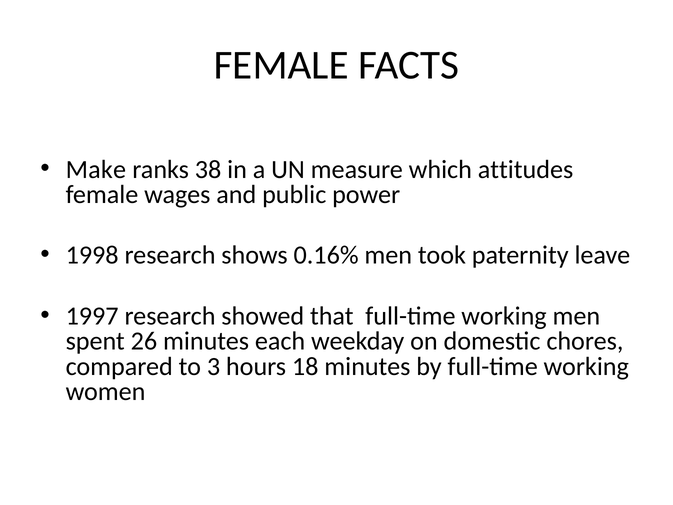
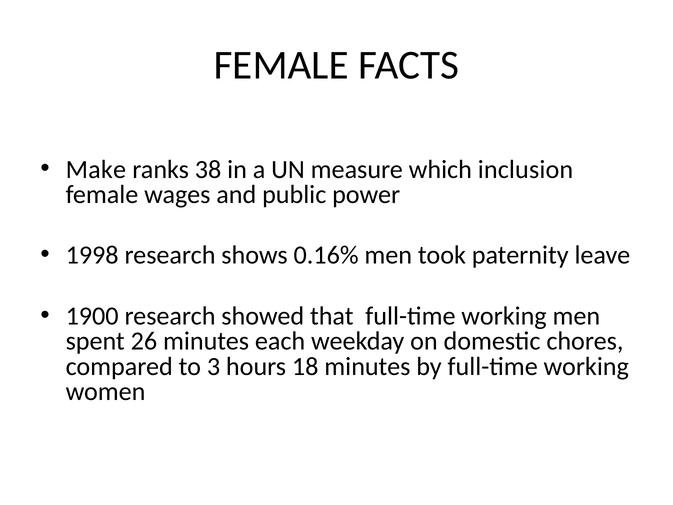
attitudes: attitudes -> inclusion
1997: 1997 -> 1900
